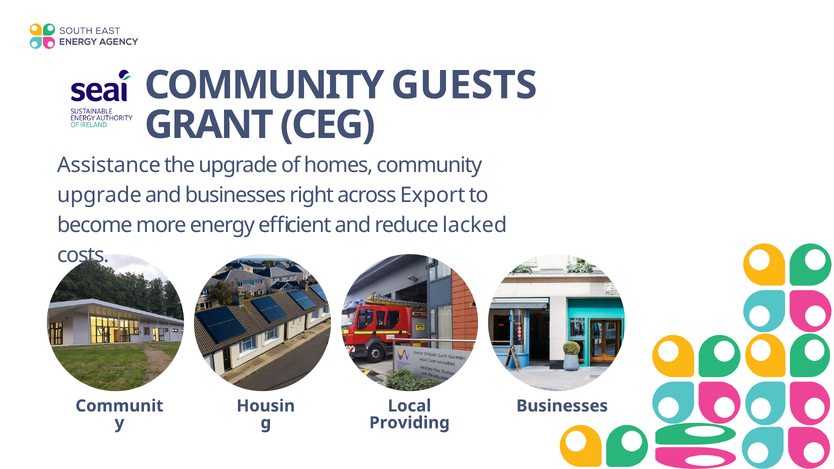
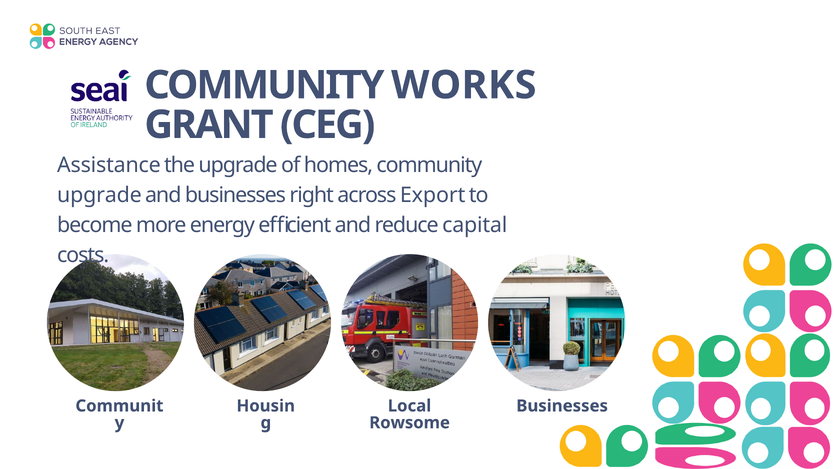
GUESTS: GUESTS -> WORKS
lacked: lacked -> capital
Providing: Providing -> Rowsome
